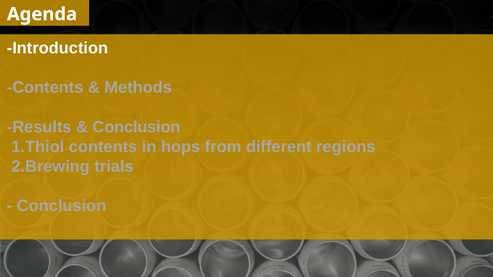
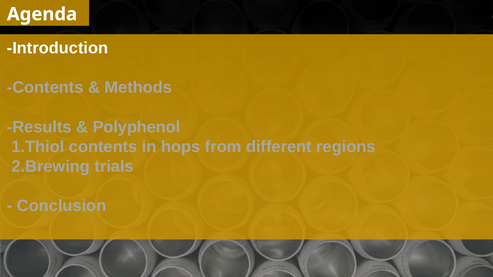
Conclusion at (137, 127): Conclusion -> Polyphenol
